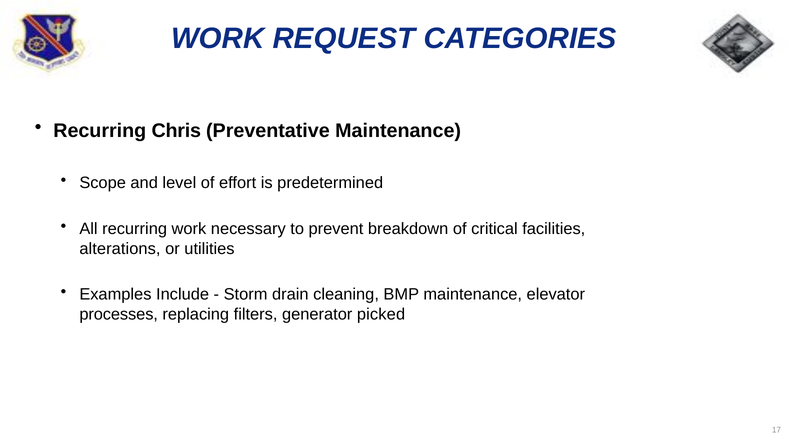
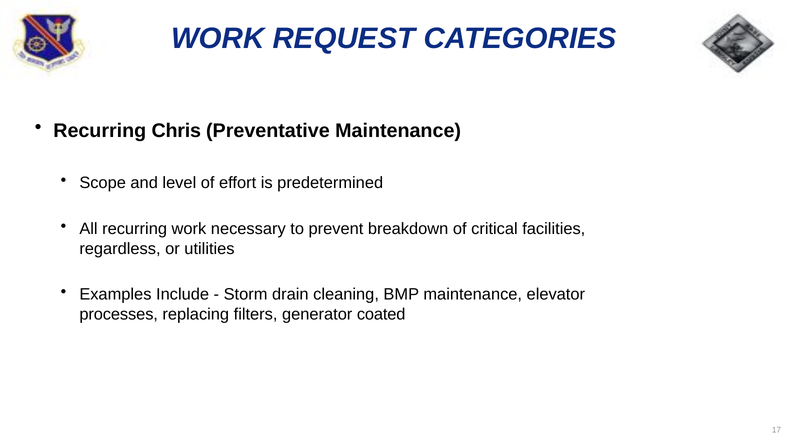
alterations: alterations -> regardless
picked: picked -> coated
